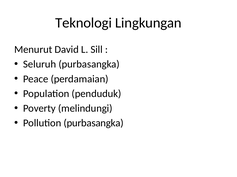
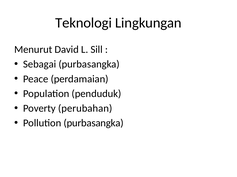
Seluruh: Seluruh -> Sebagai
melindungi: melindungi -> perubahan
